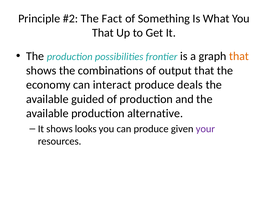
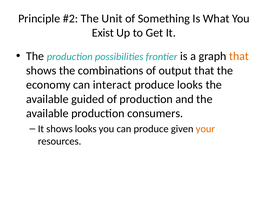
Fact: Fact -> Unit
That at (103, 33): That -> Exist
produce deals: deals -> looks
alternative: alternative -> consumers
your colour: purple -> orange
